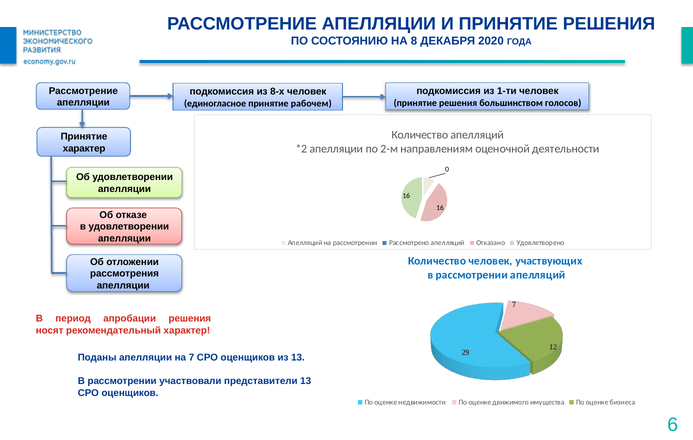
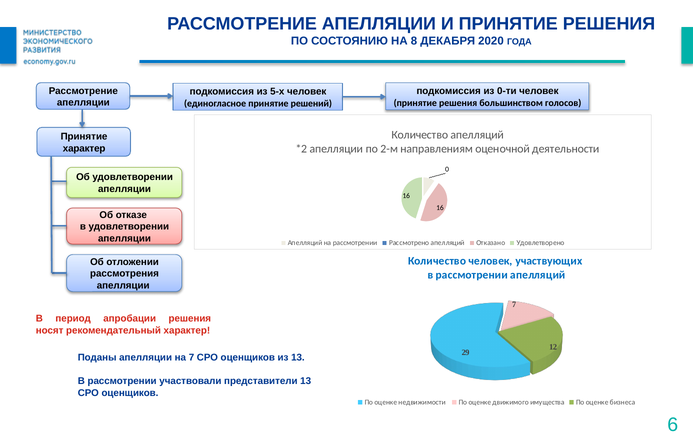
1-ти: 1-ти -> 0-ти
8-х: 8-х -> 5-х
рабочем: рабочем -> решений
